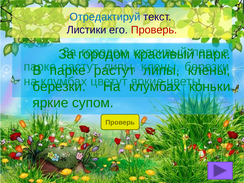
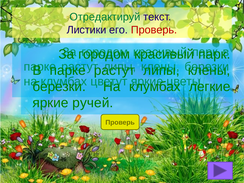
Отредактируй colour: blue -> green
коньки: коньки -> легкие
супом: супом -> ручей
